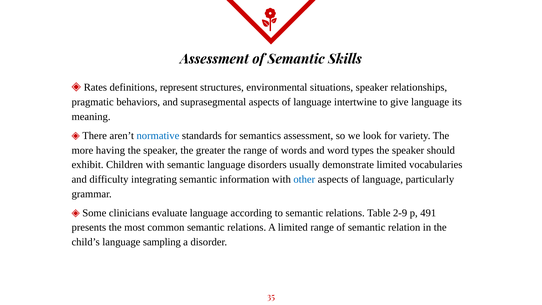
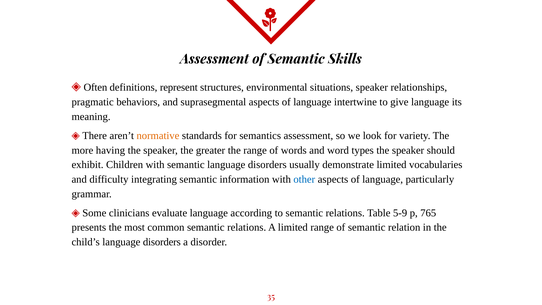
Rates: Rates -> Often
normative colour: blue -> orange
2-9: 2-9 -> 5-9
491: 491 -> 765
child’s language sampling: sampling -> disorders
